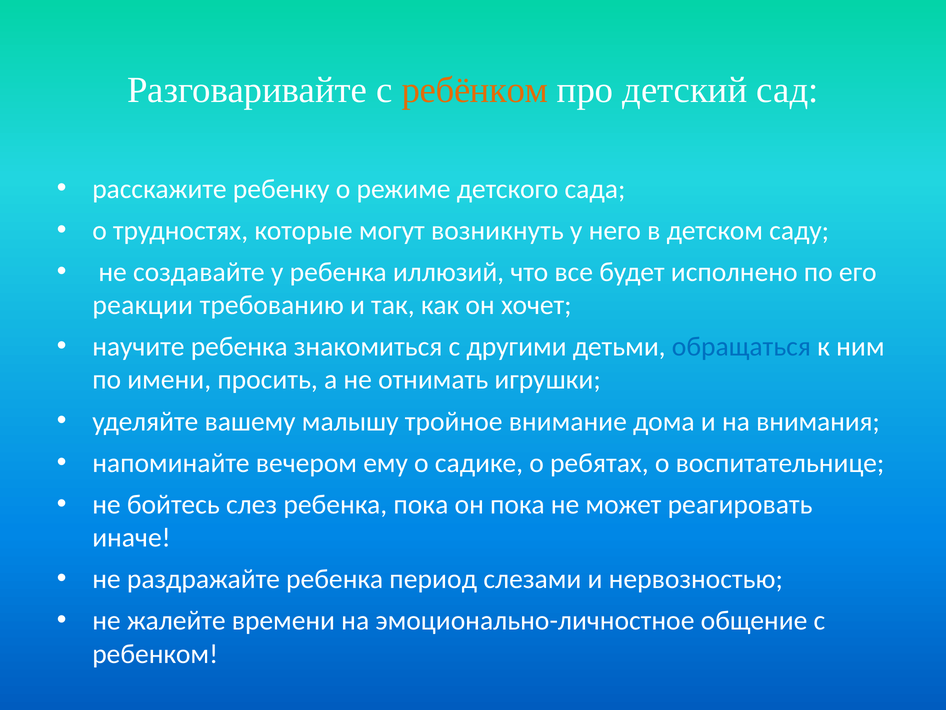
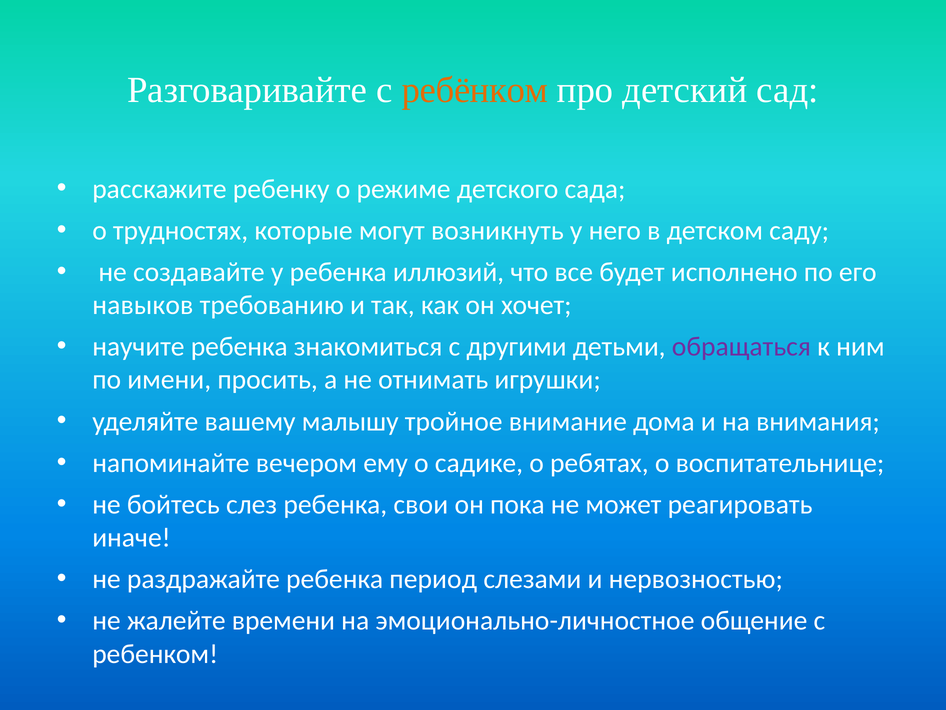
реакции: реакции -> навыков
обращаться colour: blue -> purple
ребенка пока: пока -> свои
